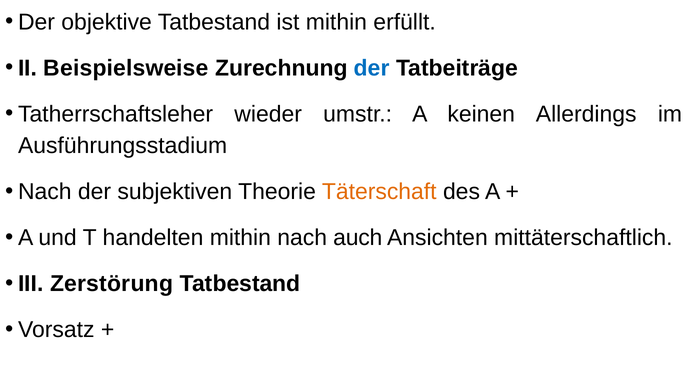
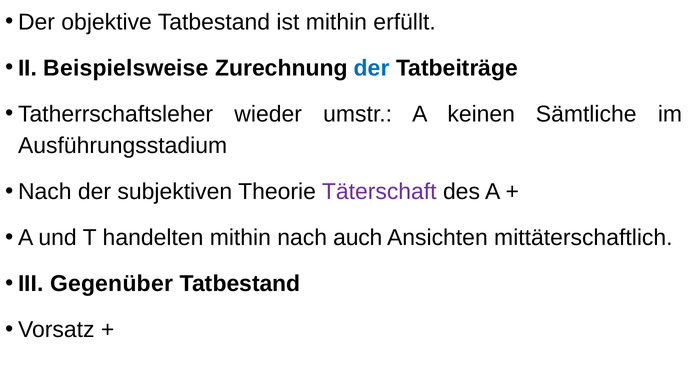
Allerdings: Allerdings -> Sämtliche
Täterschaft colour: orange -> purple
Zerstörung: Zerstörung -> Gegenüber
